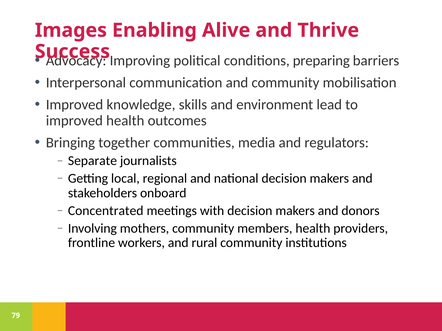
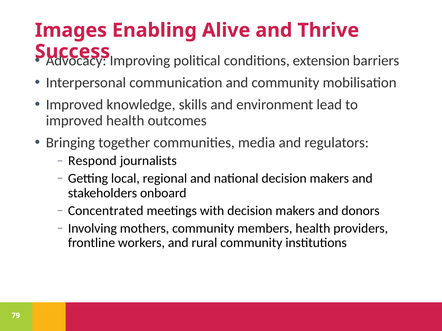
preparing: preparing -> extension
Separate: Separate -> Respond
